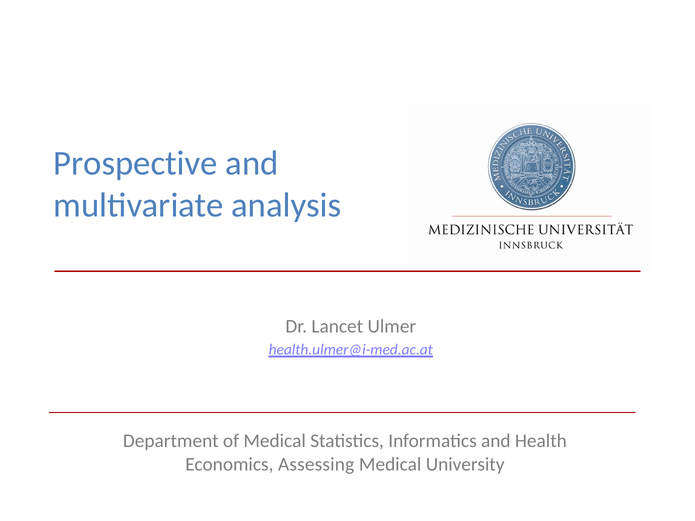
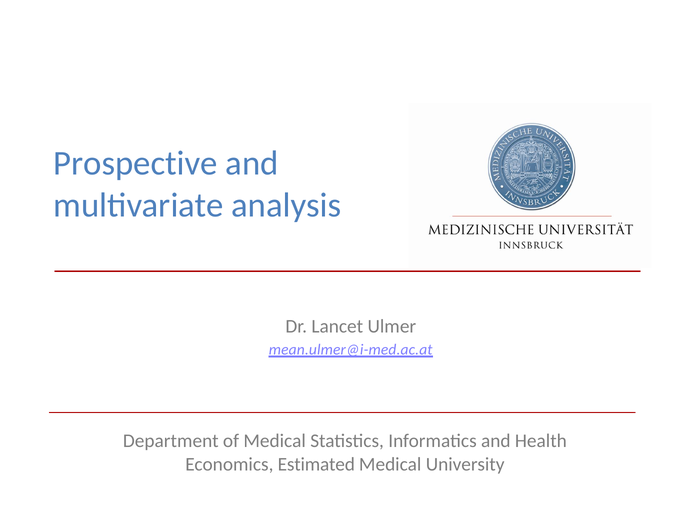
health.ulmer@i-med.ac.at: health.ulmer@i-med.ac.at -> mean.ulmer@i-med.ac.at
Assessing: Assessing -> Estimated
